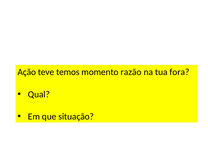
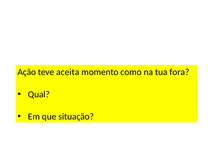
temos: temos -> aceita
razão: razão -> como
